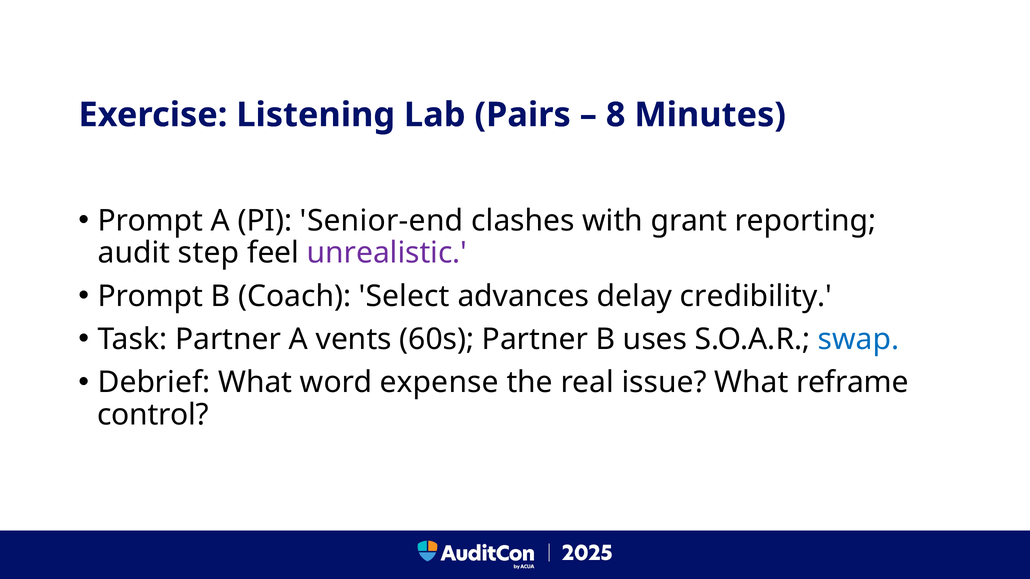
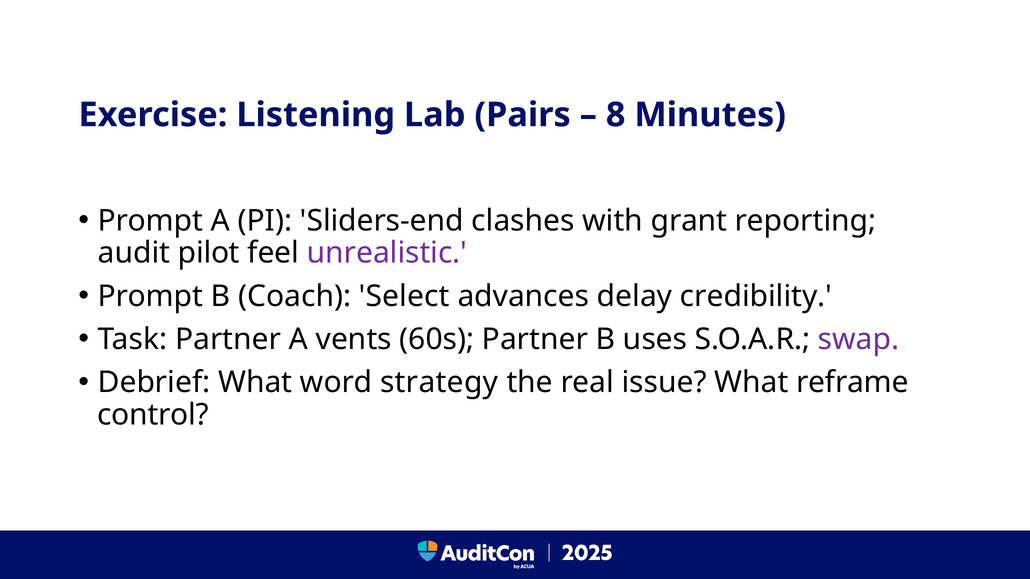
Senior-end: Senior-end -> Sliders-end
step: step -> pilot
swap colour: blue -> purple
expense: expense -> strategy
